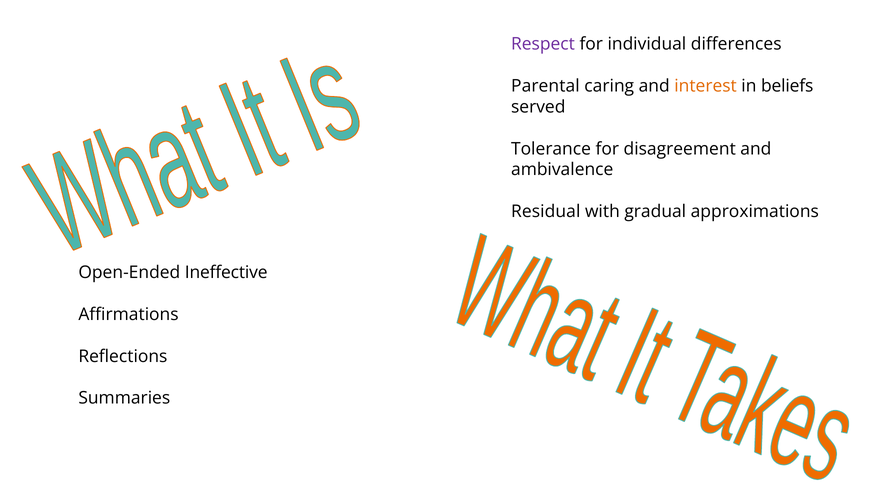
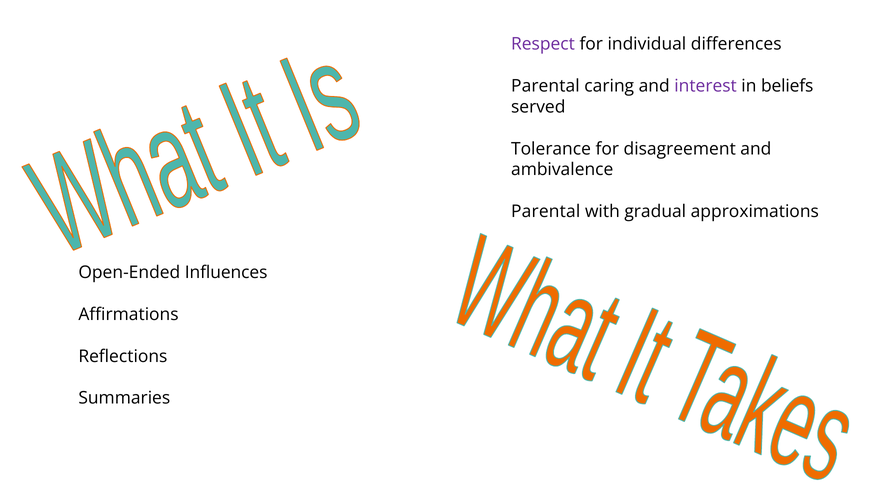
interest colour: orange -> purple
Residual at (546, 212): Residual -> Parental
Ineffective: Ineffective -> Influences
